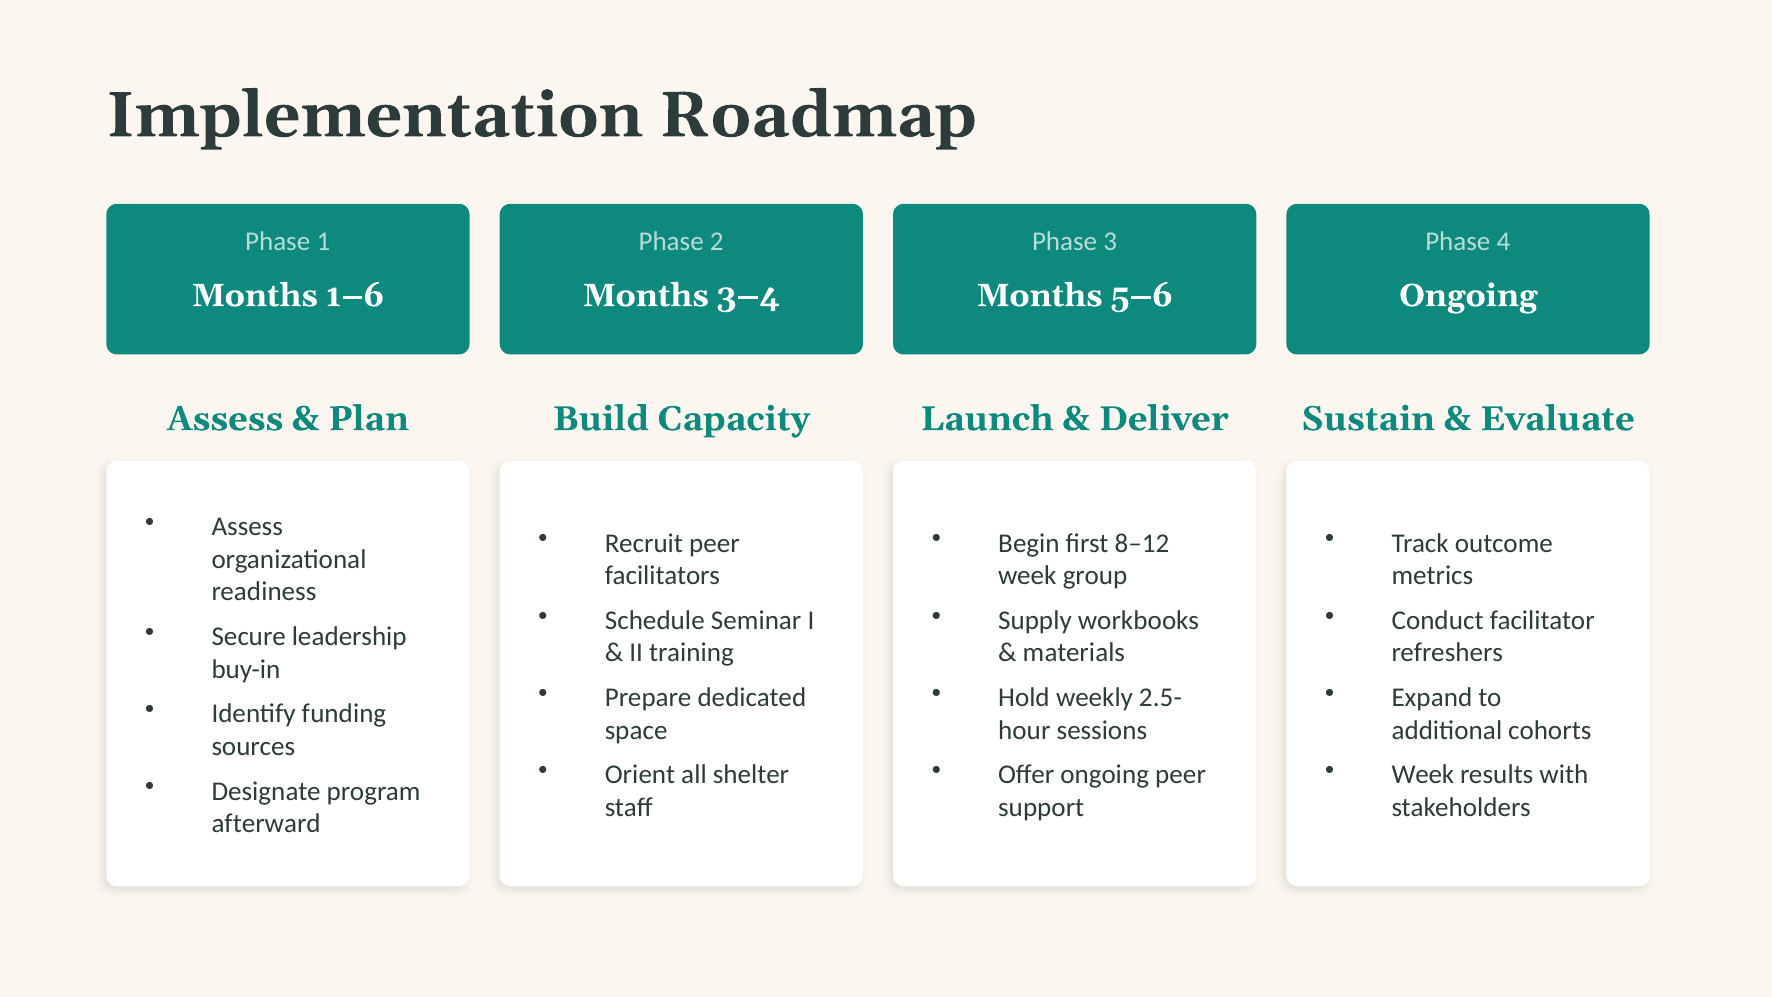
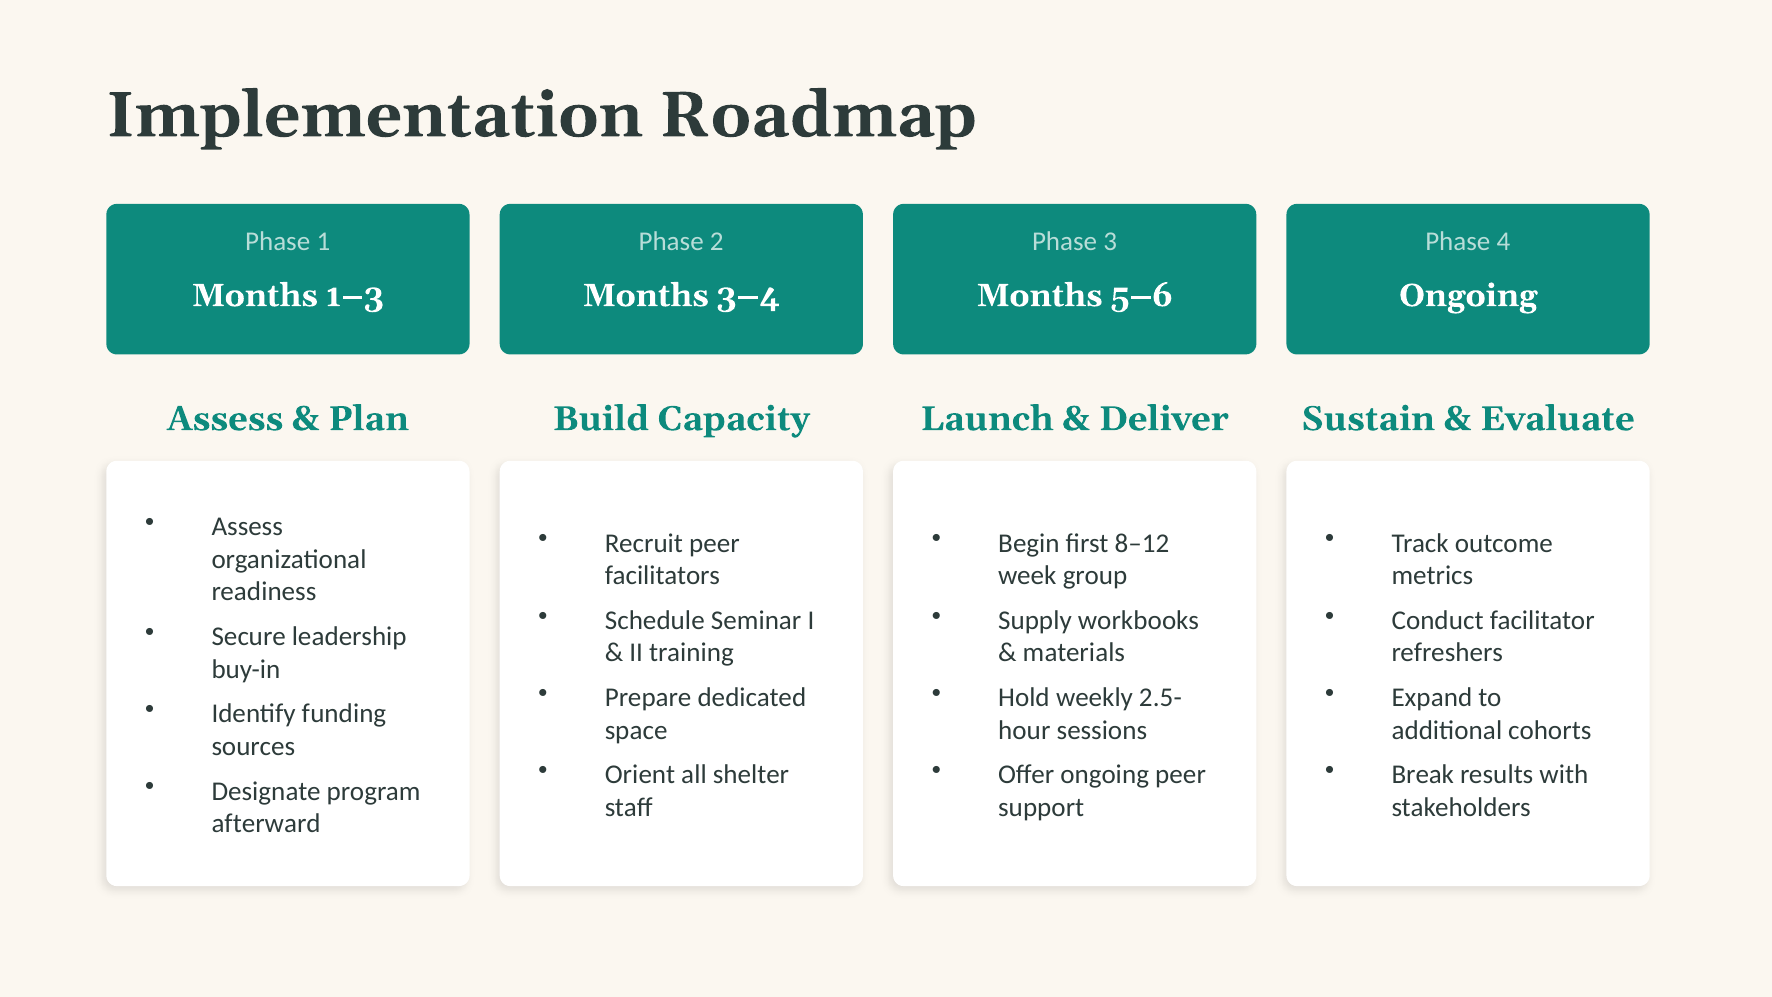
1–6: 1–6 -> 1–3
Week at (1423, 775): Week -> Break
